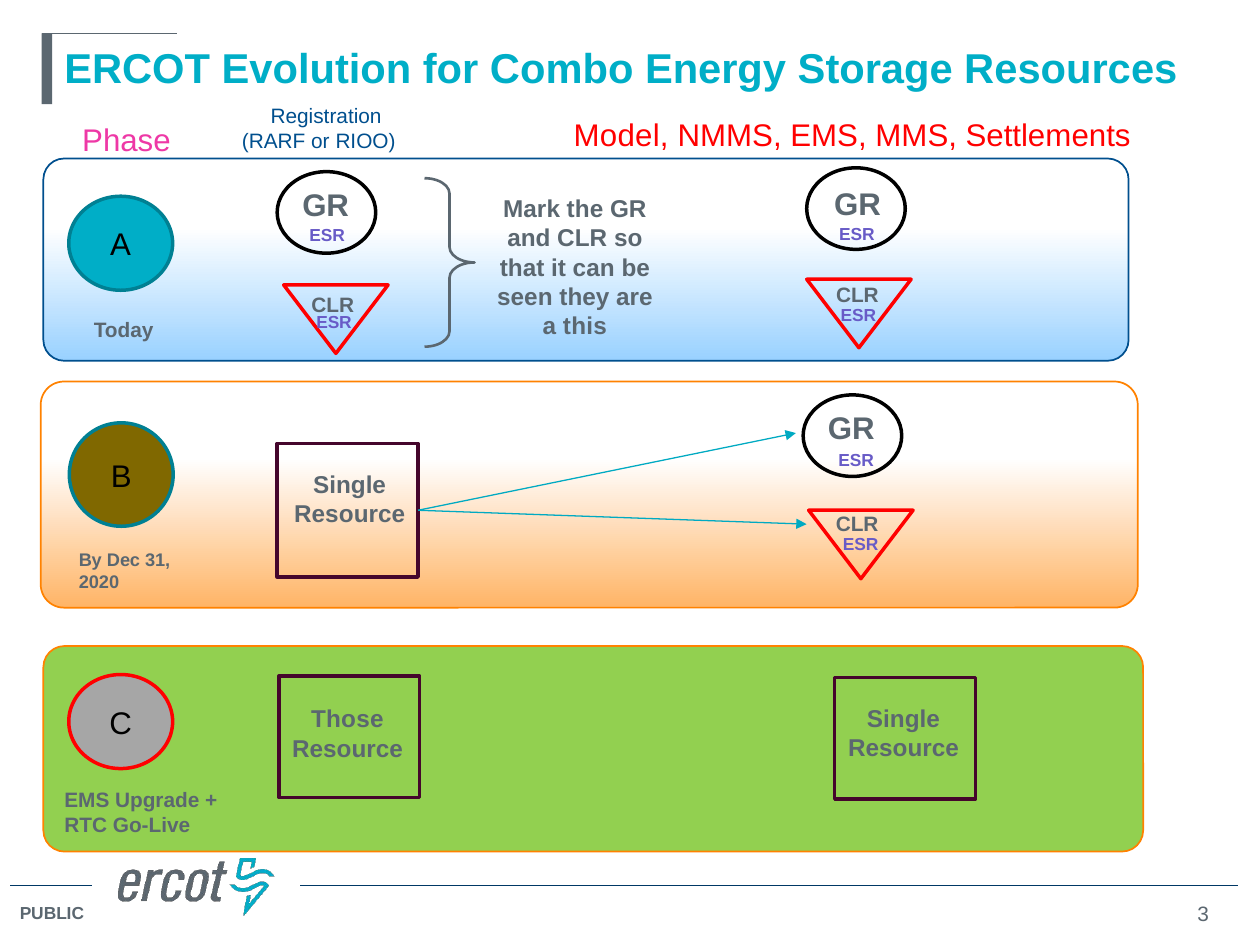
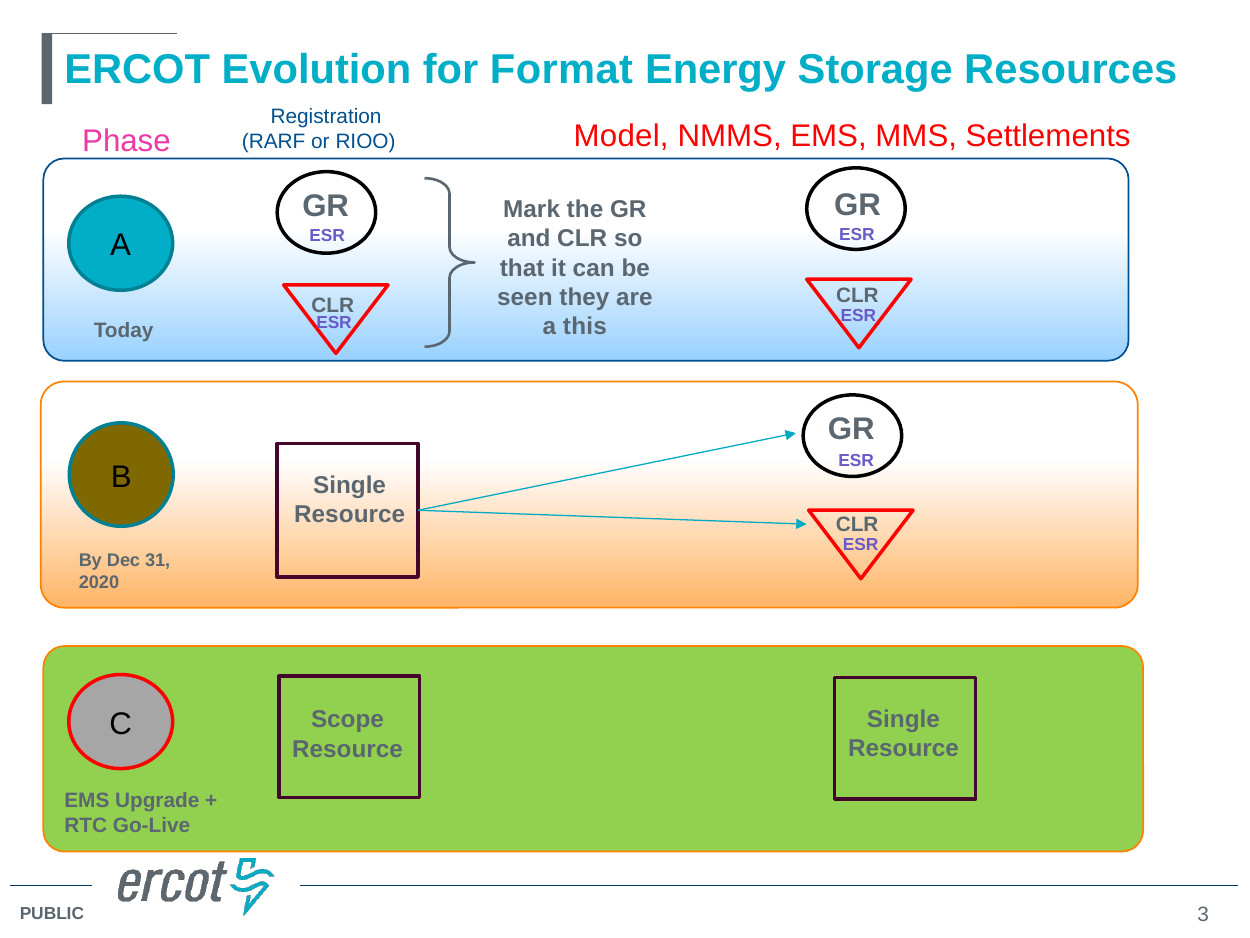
Combo: Combo -> Format
Those: Those -> Scope
